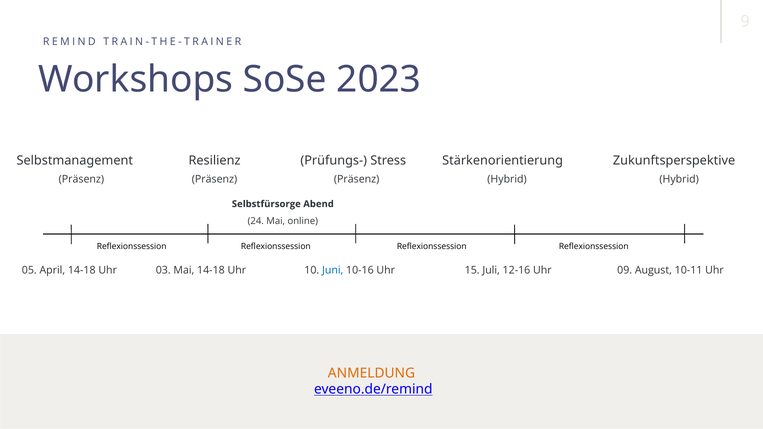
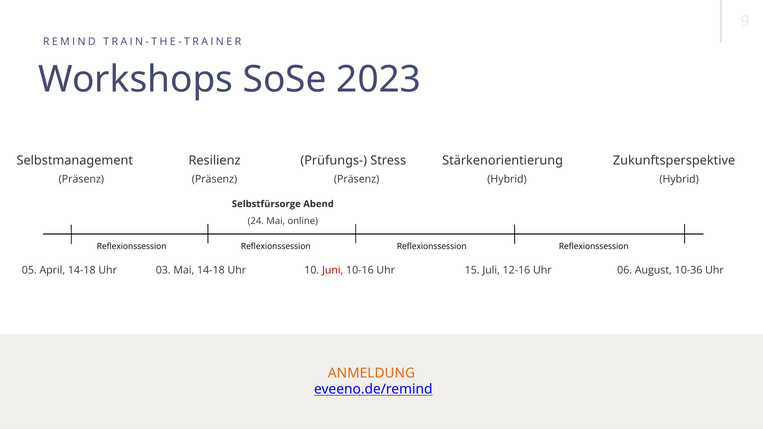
Juni colour: blue -> red
09: 09 -> 06
10-11: 10-11 -> 10-36
